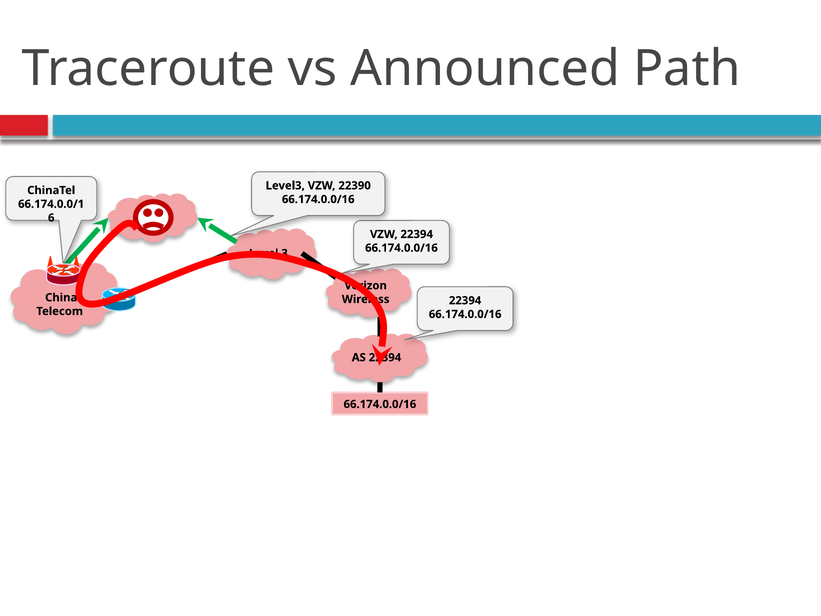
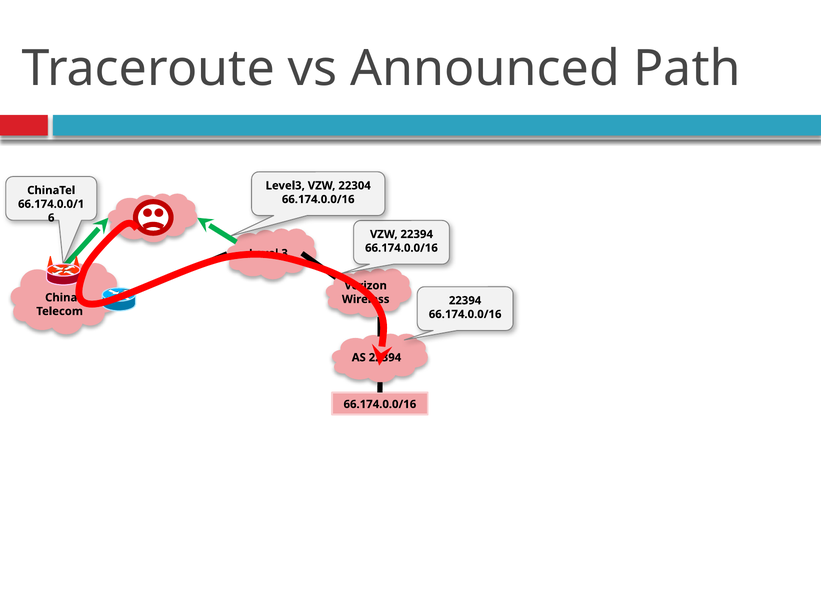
22390: 22390 -> 22304
